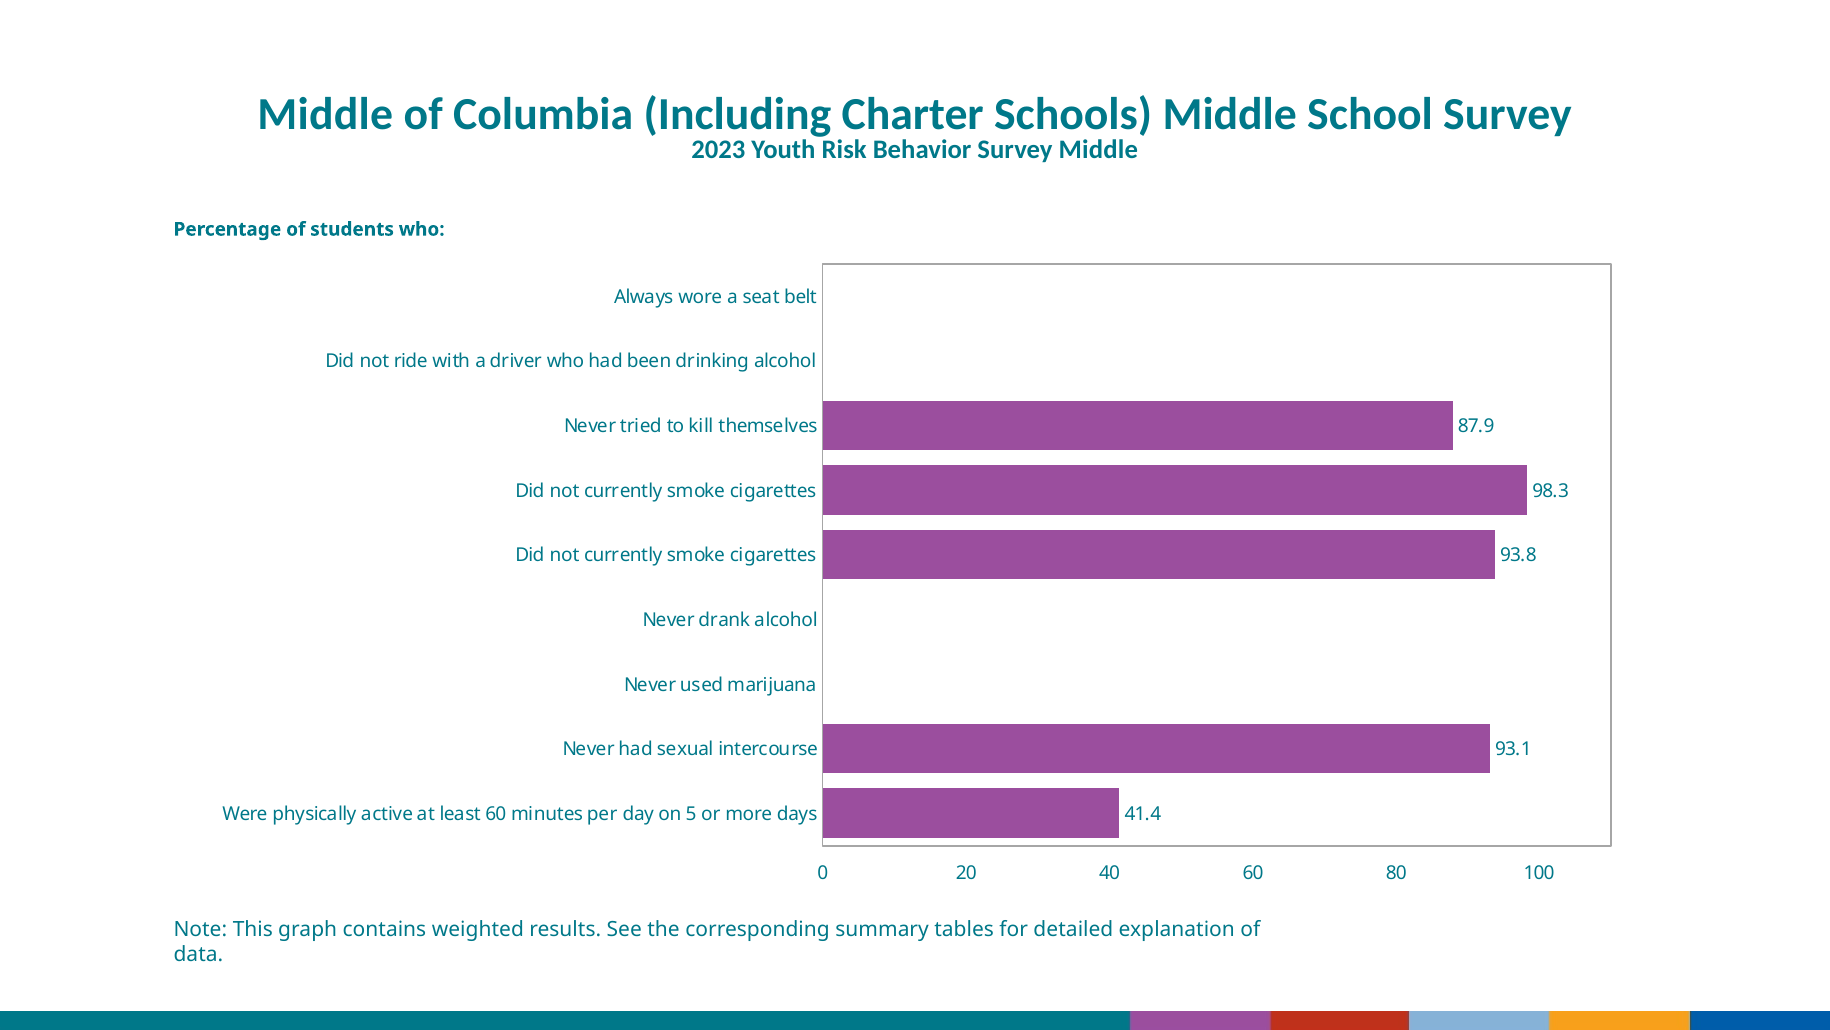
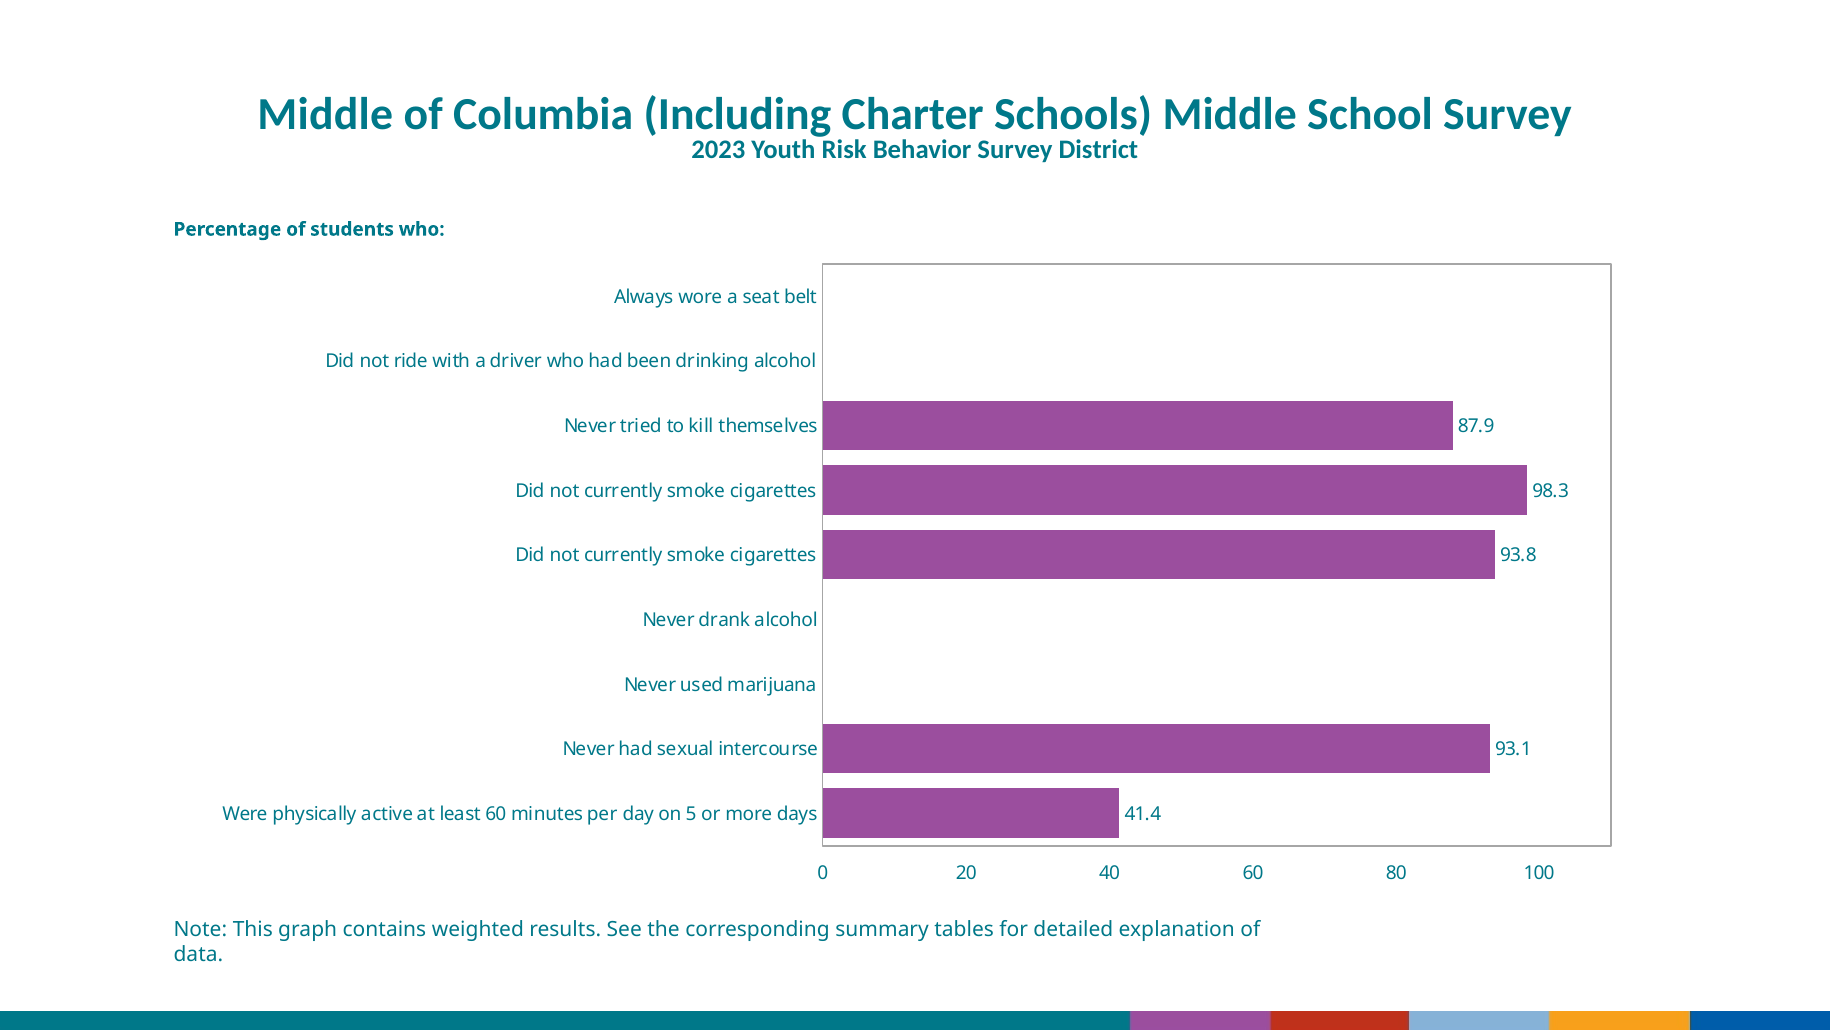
Survey Middle: Middle -> District
